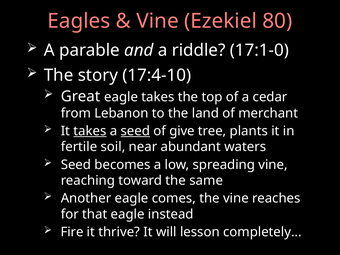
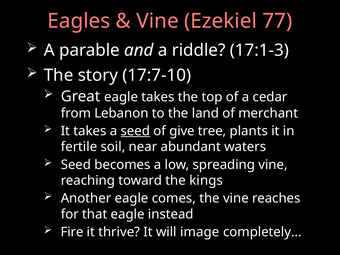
80: 80 -> 77
17:1-0: 17:1-0 -> 17:1-3
17:4-10: 17:4-10 -> 17:7-10
takes at (90, 131) underline: present -> none
same: same -> kings
lesson: lesson -> image
